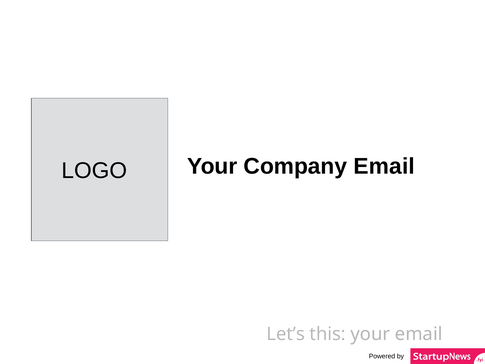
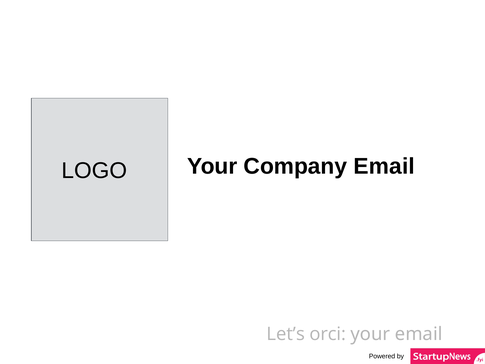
this: this -> orci
